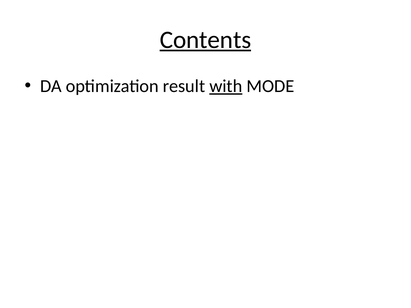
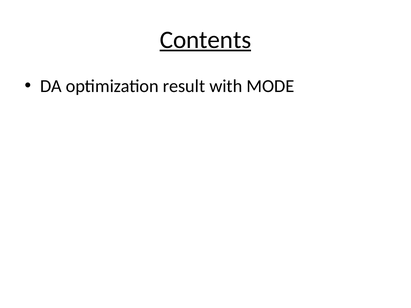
with underline: present -> none
